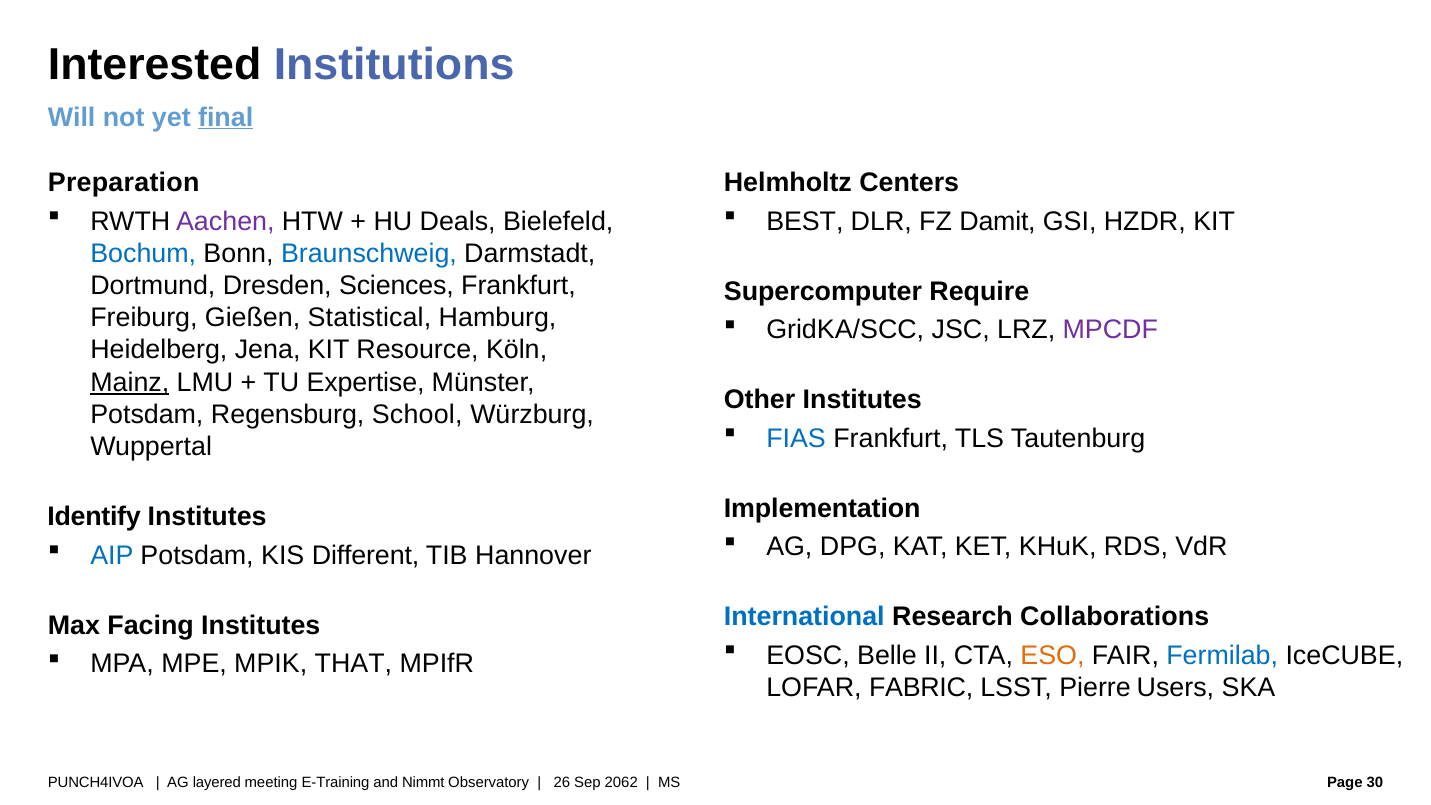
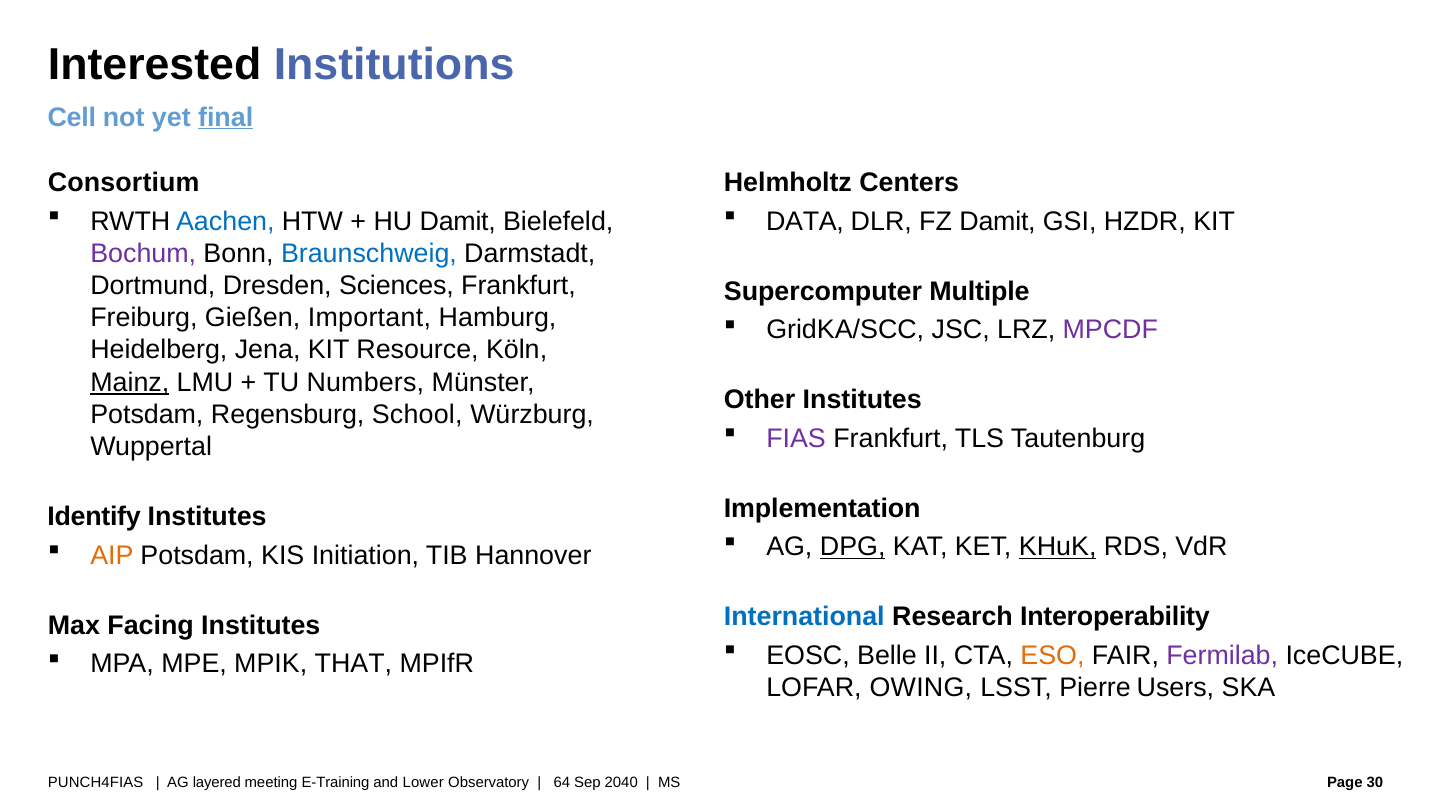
Will: Will -> Cell
Preparation: Preparation -> Consortium
Aachen colour: purple -> blue
HU Deals: Deals -> Damit
BEST: BEST -> DATA
Bochum colour: blue -> purple
Require: Require -> Multiple
Statistical: Statistical -> Important
Expertise: Expertise -> Numbers
FIAS colour: blue -> purple
DPG underline: none -> present
KHuK underline: none -> present
AIP colour: blue -> orange
Different: Different -> Initiation
Collaborations: Collaborations -> Interoperability
Fermilab colour: blue -> purple
FABRIC: FABRIC -> OWING
PUNCH4IVOA: PUNCH4IVOA -> PUNCH4FIAS
Nimmt: Nimmt -> Lower
26: 26 -> 64
2062: 2062 -> 2040
